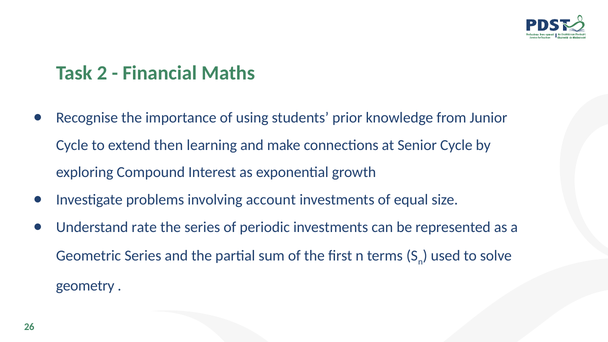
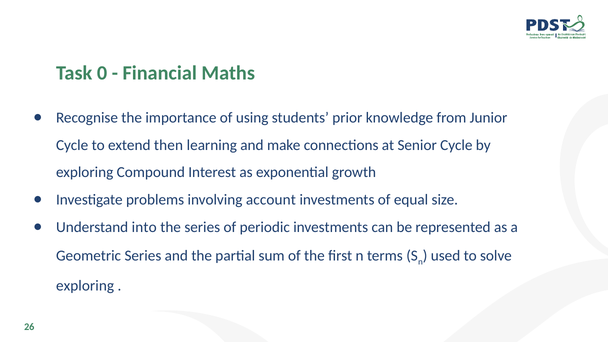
2: 2 -> 0
rate: rate -> into
geometry at (85, 286): geometry -> exploring
